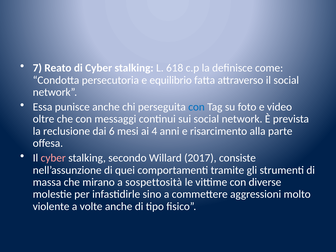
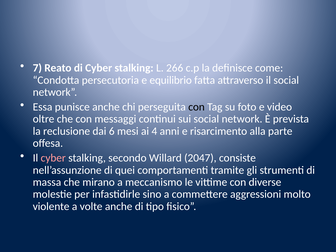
618: 618 -> 266
con at (196, 107) colour: blue -> black
2017: 2017 -> 2047
sospettosità: sospettosità -> meccanismo
